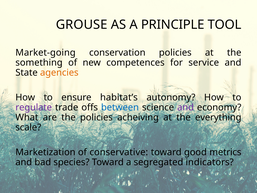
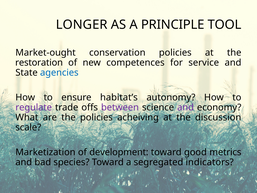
GROUSE: GROUSE -> LONGER
Market-going: Market-going -> Market-ought
something: something -> restoration
agencies colour: orange -> blue
between colour: blue -> purple
everything: everything -> discussion
conservative: conservative -> development
